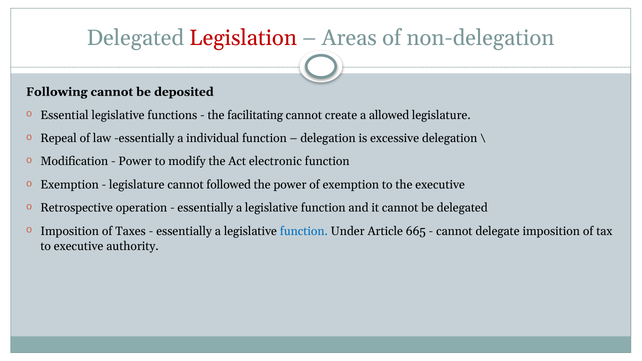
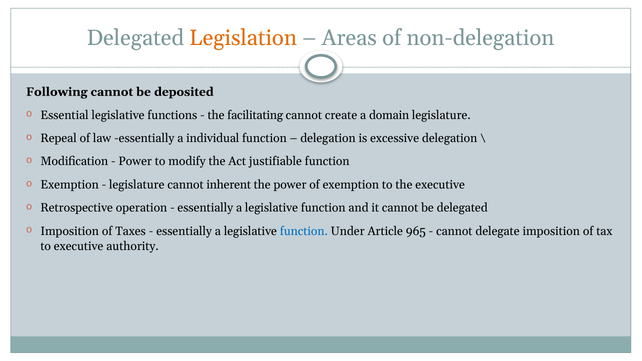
Legislation colour: red -> orange
allowed: allowed -> domain
electronic: electronic -> justifiable
followed: followed -> inherent
665: 665 -> 965
